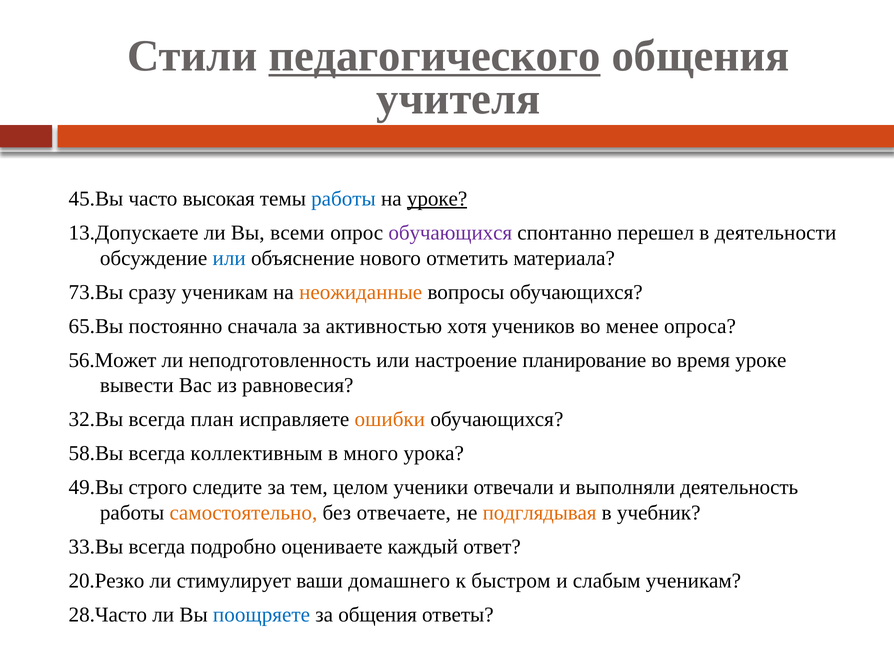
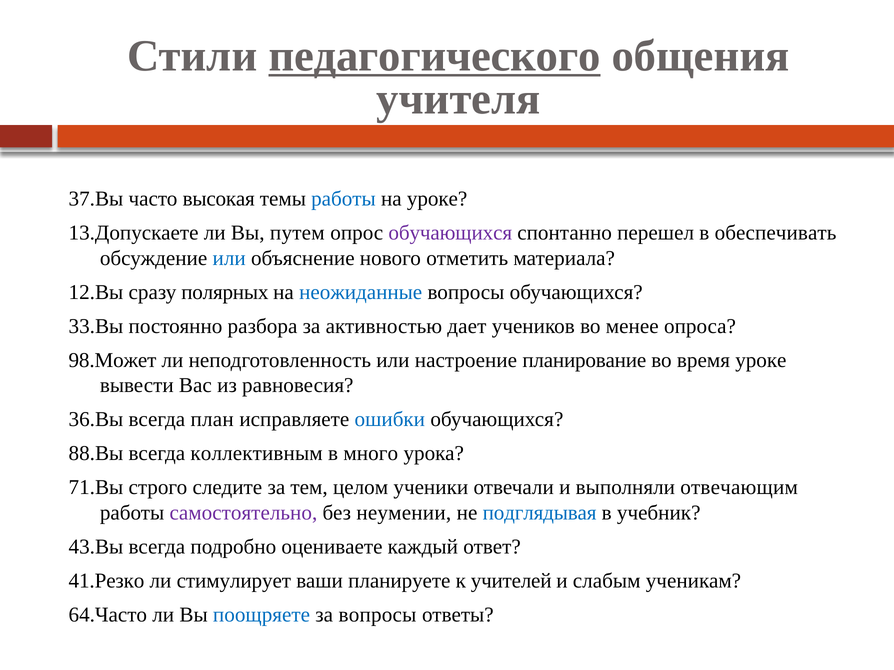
45.Вы: 45.Вы -> 37.Вы
уроке at (437, 199) underline: present -> none
всеми: всеми -> путем
деятельности: деятельности -> обеспечивать
73.Вы: 73.Вы -> 12.Вы
сразу ученикам: ученикам -> полярных
неожиданные colour: orange -> blue
65.Вы: 65.Вы -> 33.Вы
сначала: сначала -> разбора
хотя: хотя -> дает
56.Может: 56.Может -> 98.Может
32.Вы: 32.Вы -> 36.Вы
ошибки colour: orange -> blue
58.Вы: 58.Вы -> 88.Вы
49.Вы: 49.Вы -> 71.Вы
деятельность: деятельность -> отвечающим
самостоятельно colour: orange -> purple
отвечаете: отвечаете -> неумении
подглядывая colour: orange -> blue
33.Вы: 33.Вы -> 43.Вы
20.Резко: 20.Резко -> 41.Резко
домашнего: домашнего -> планируете
быстром: быстром -> учителей
28.Часто: 28.Часто -> 64.Часто
за общения: общения -> вопросы
